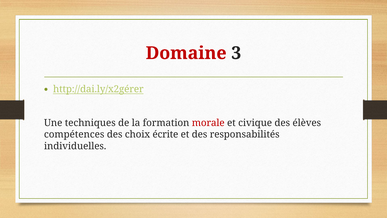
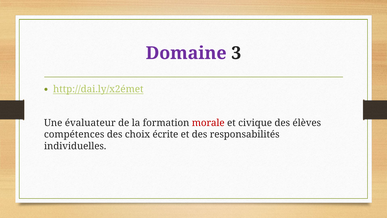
Domaine colour: red -> purple
http://dai.ly/x2gérer: http://dai.ly/x2gérer -> http://dai.ly/x2émet
techniques: techniques -> évaluateur
